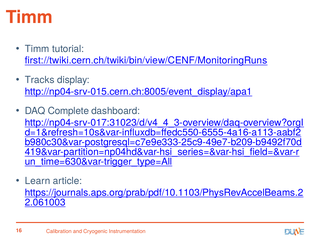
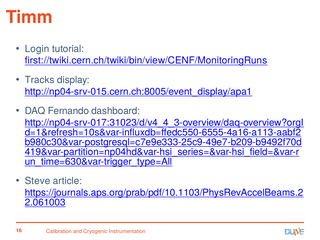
Timm at (37, 49): Timm -> Login
Complete: Complete -> Fernando
Learn: Learn -> Steve
